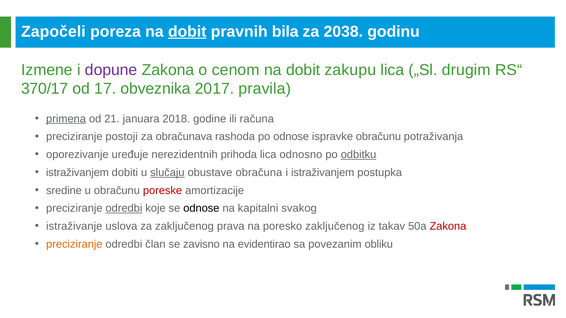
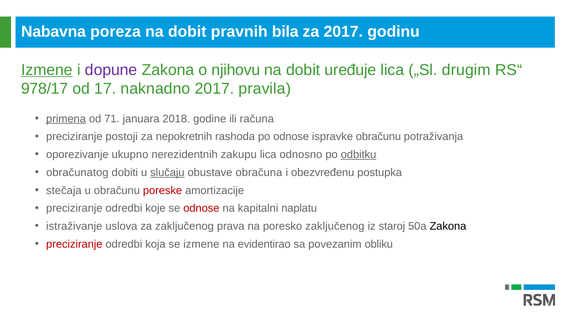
Započeli: Započeli -> Nabavna
dobit at (187, 32) underline: present -> none
za 2038: 2038 -> 2017
Izmene at (47, 70) underline: none -> present
cenom: cenom -> njihovu
zakupu: zakupu -> uređuje
370/17: 370/17 -> 978/17
obveznika: obveznika -> naknadno
21: 21 -> 71
obračunava: obračunava -> nepokretnih
uređuje: uređuje -> ukupno
prihoda: prihoda -> zakupu
istraživanjem at (77, 173): istraživanjem -> obračunatog
i istraživanjem: istraživanjem -> obezvređenu
sredine: sredine -> stečaja
odredbi at (124, 209) underline: present -> none
odnose at (201, 209) colour: black -> red
svakog: svakog -> naplatu
takav: takav -> staroj
Zakona at (448, 226) colour: red -> black
preciziranje at (74, 244) colour: orange -> red
član: član -> koja
se zavisno: zavisno -> izmene
